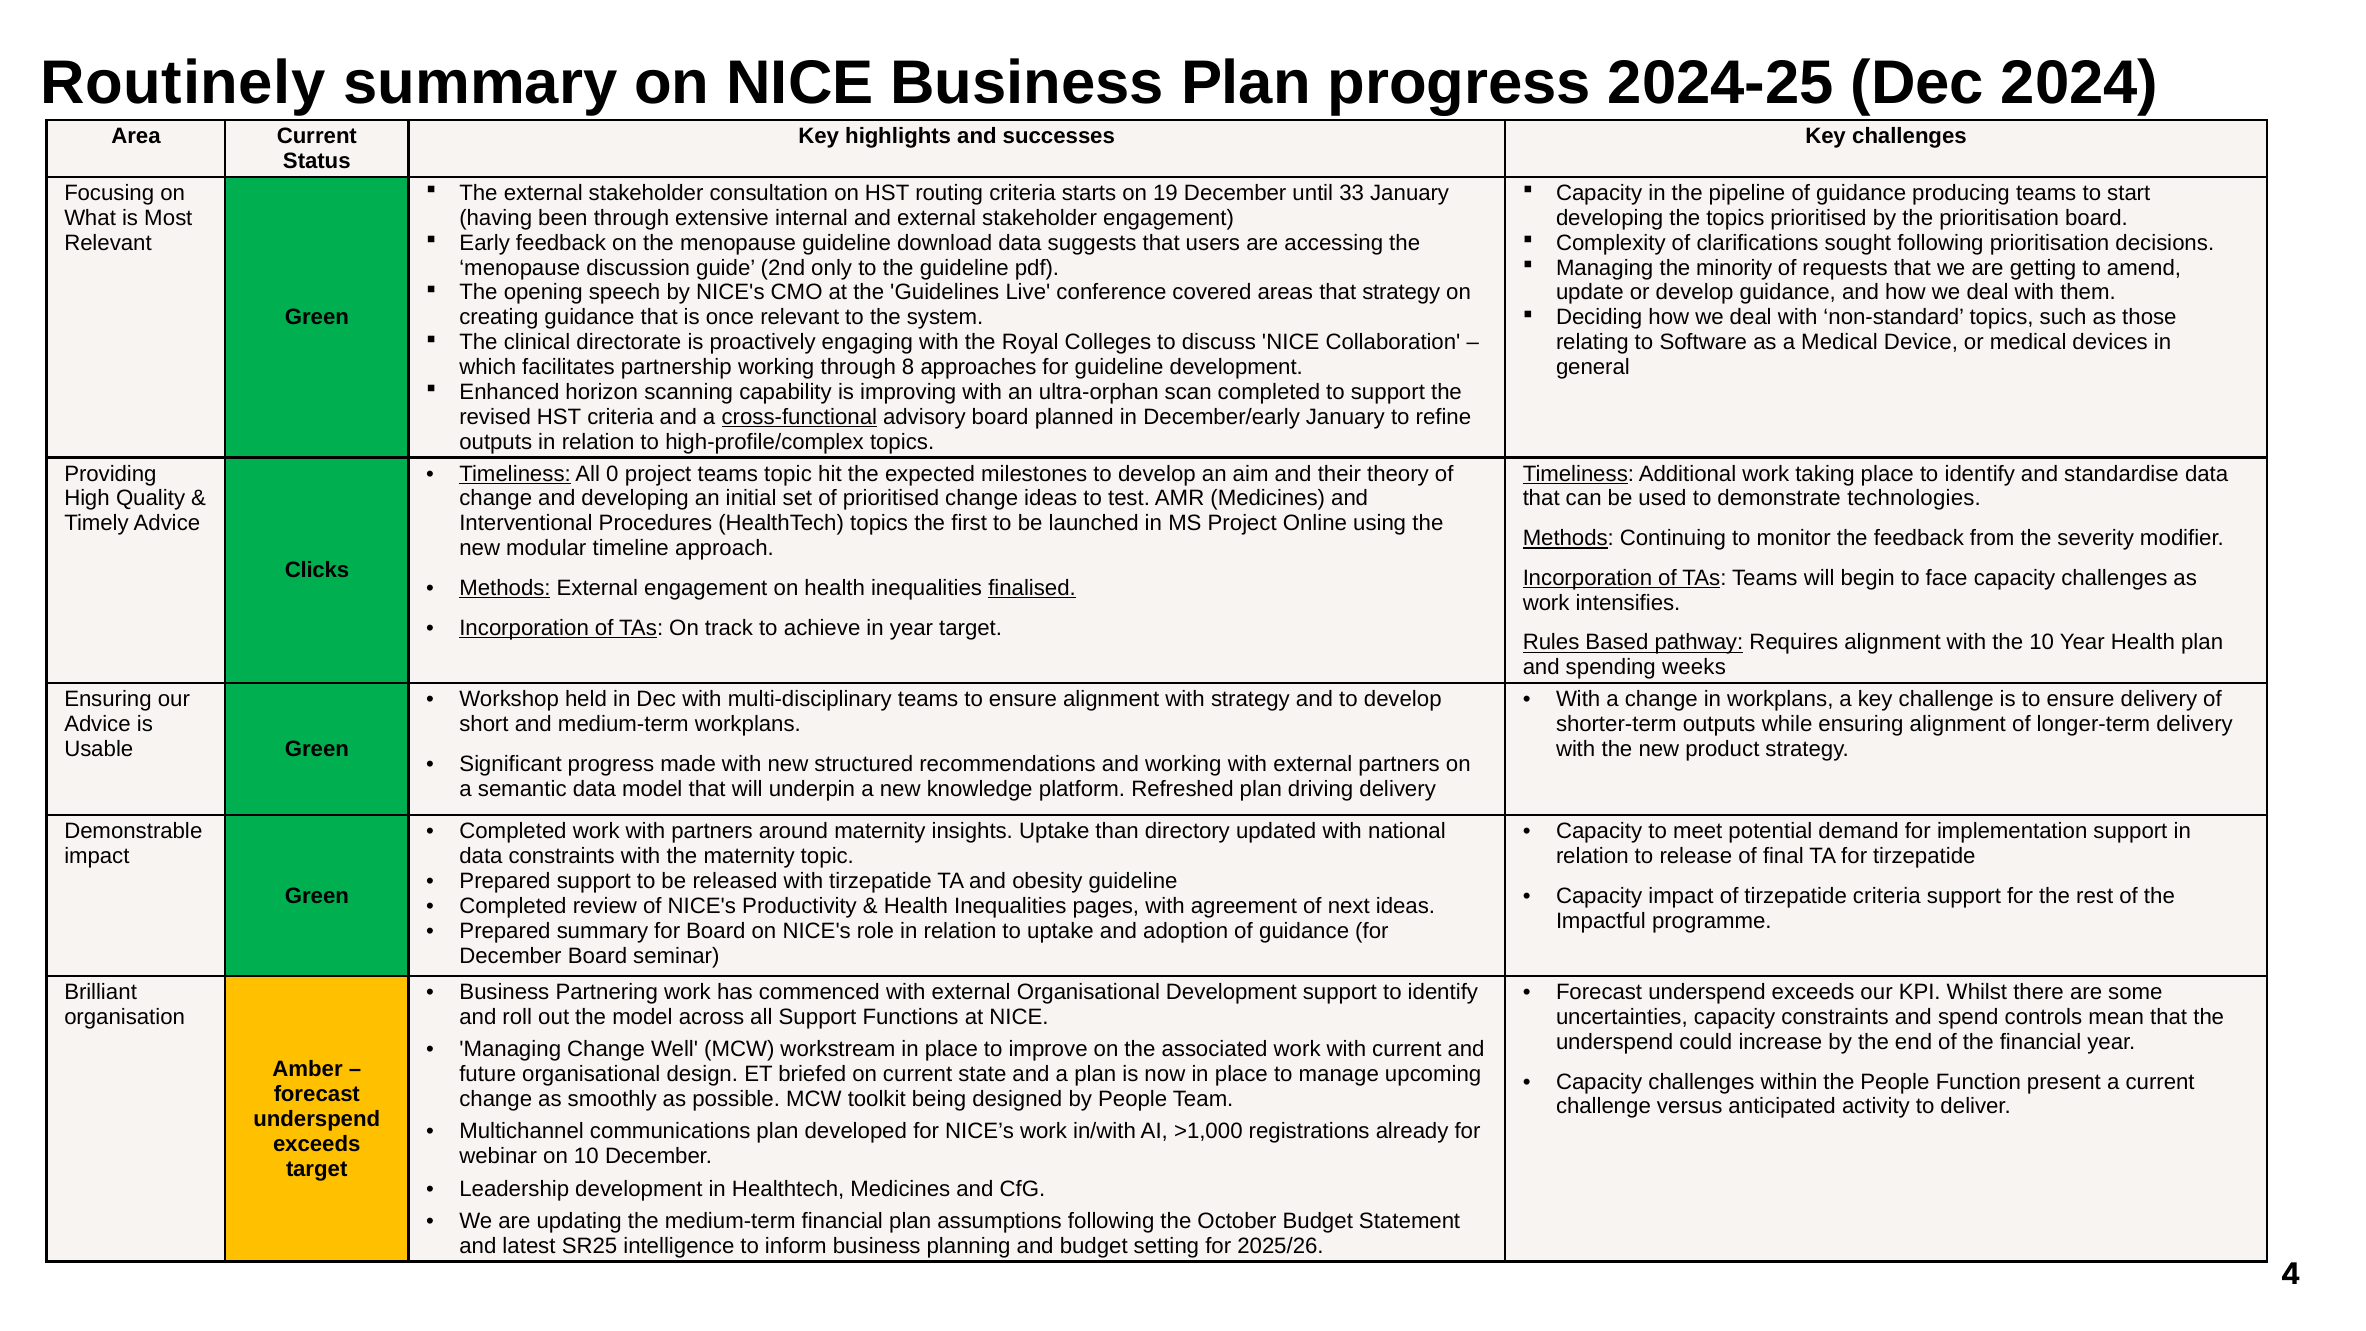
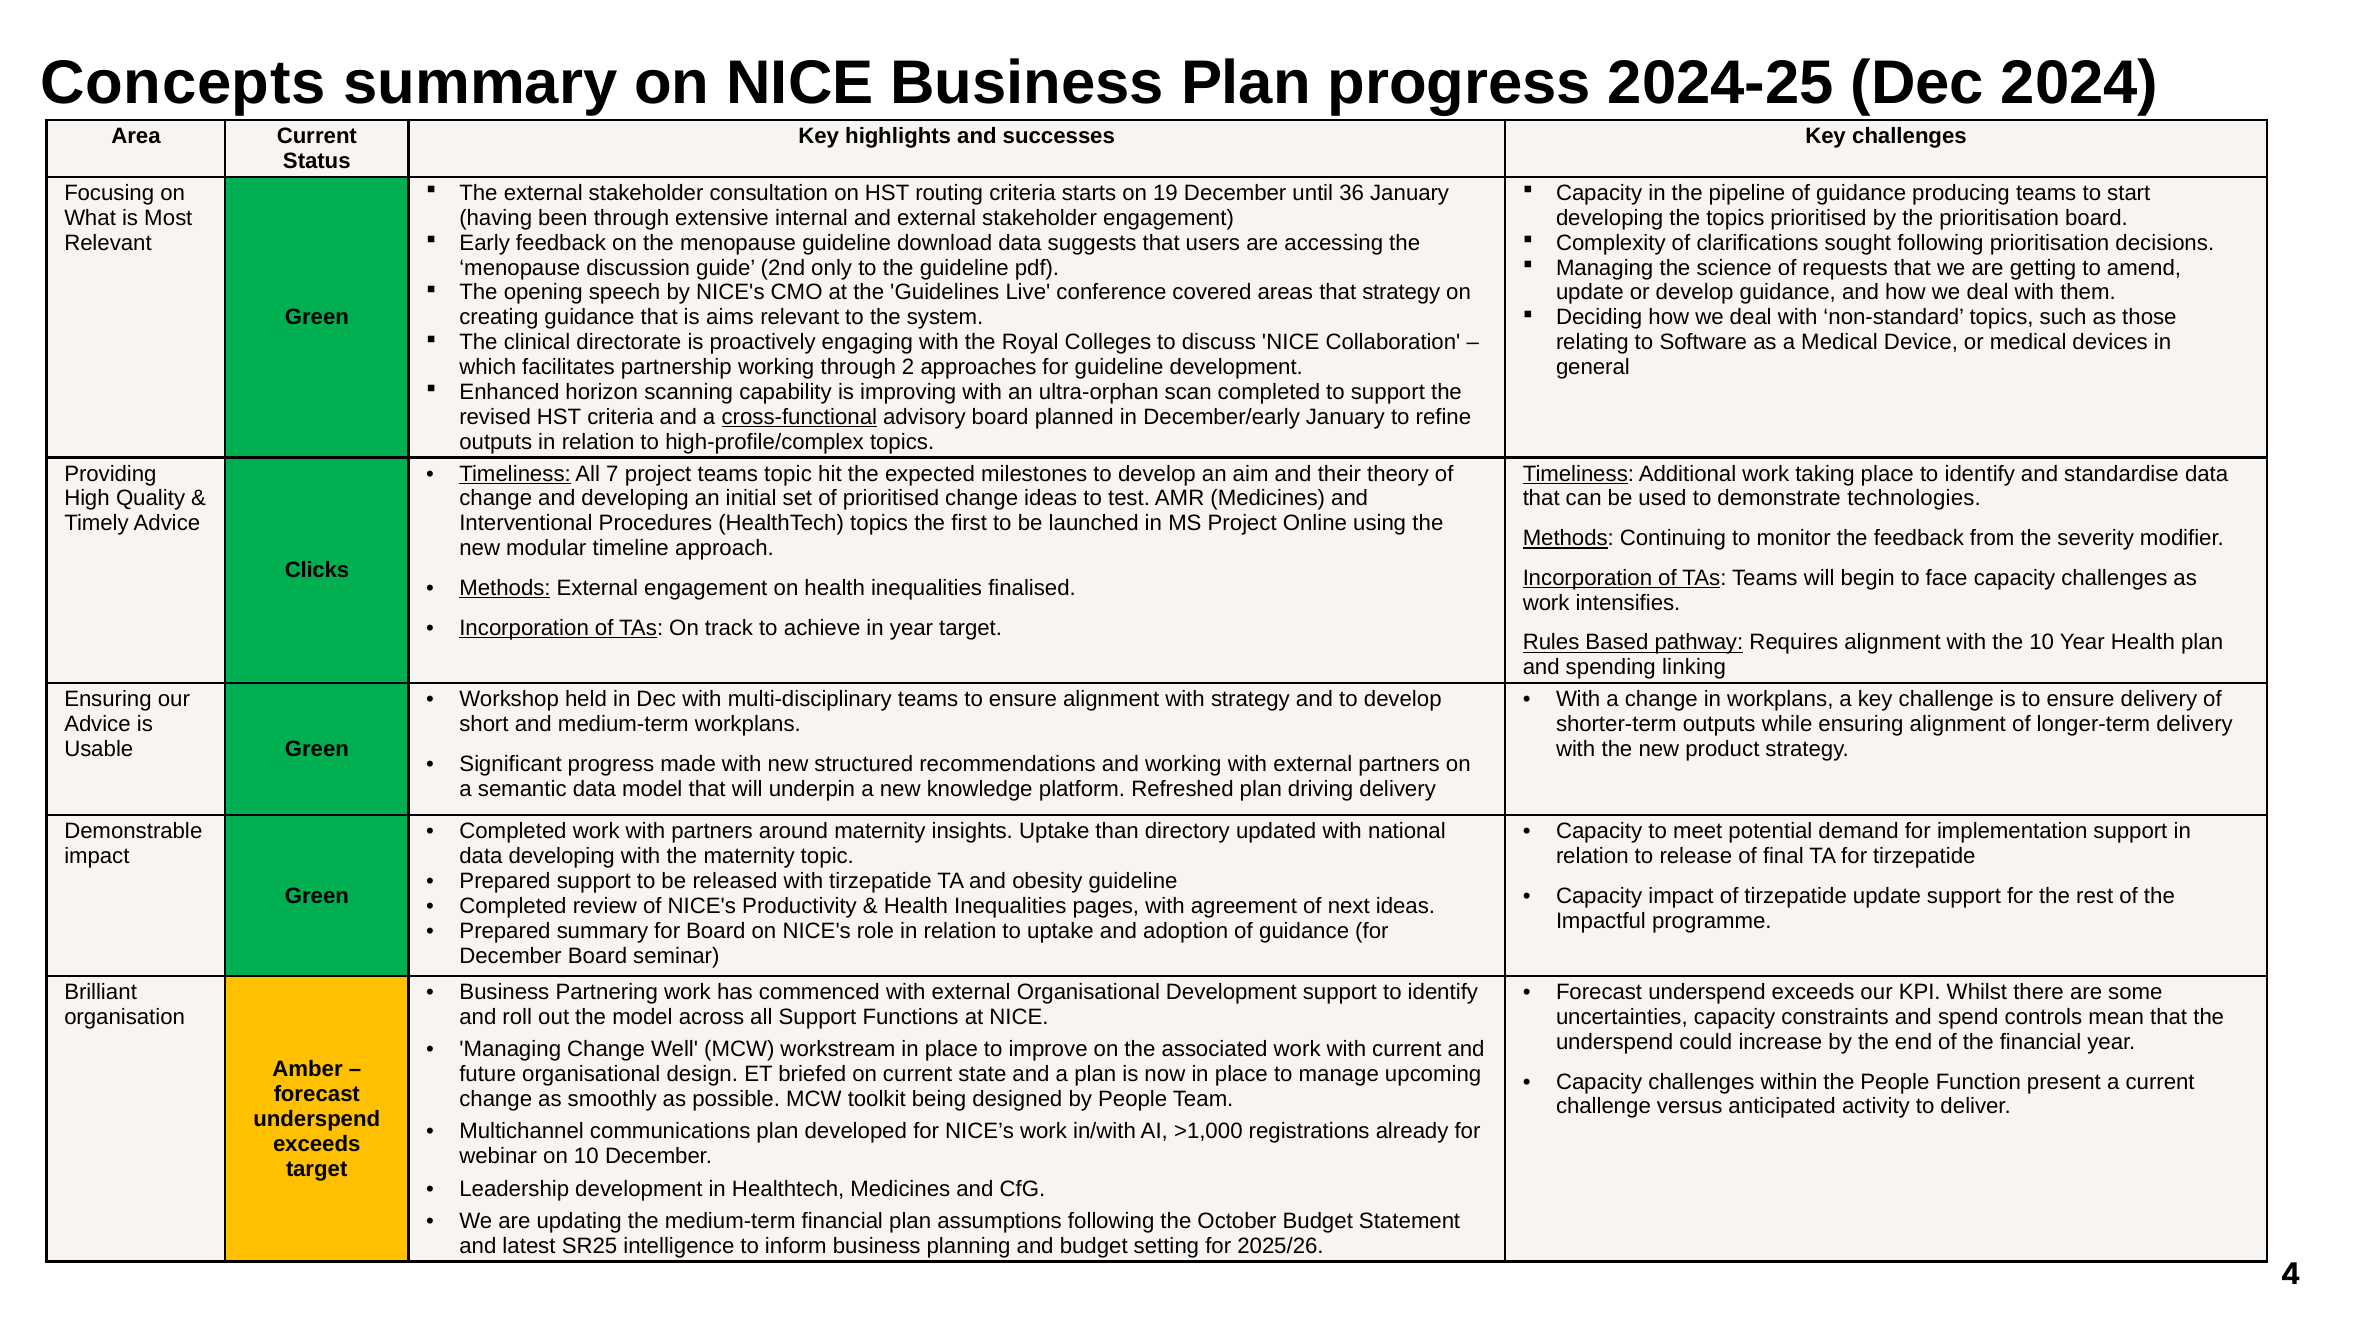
Routinely: Routinely -> Concepts
33: 33 -> 36
minority: minority -> science
once: once -> aims
8: 8 -> 2
0: 0 -> 7
finalised underline: present -> none
weeks: weeks -> linking
data constraints: constraints -> developing
tirzepatide criteria: criteria -> update
